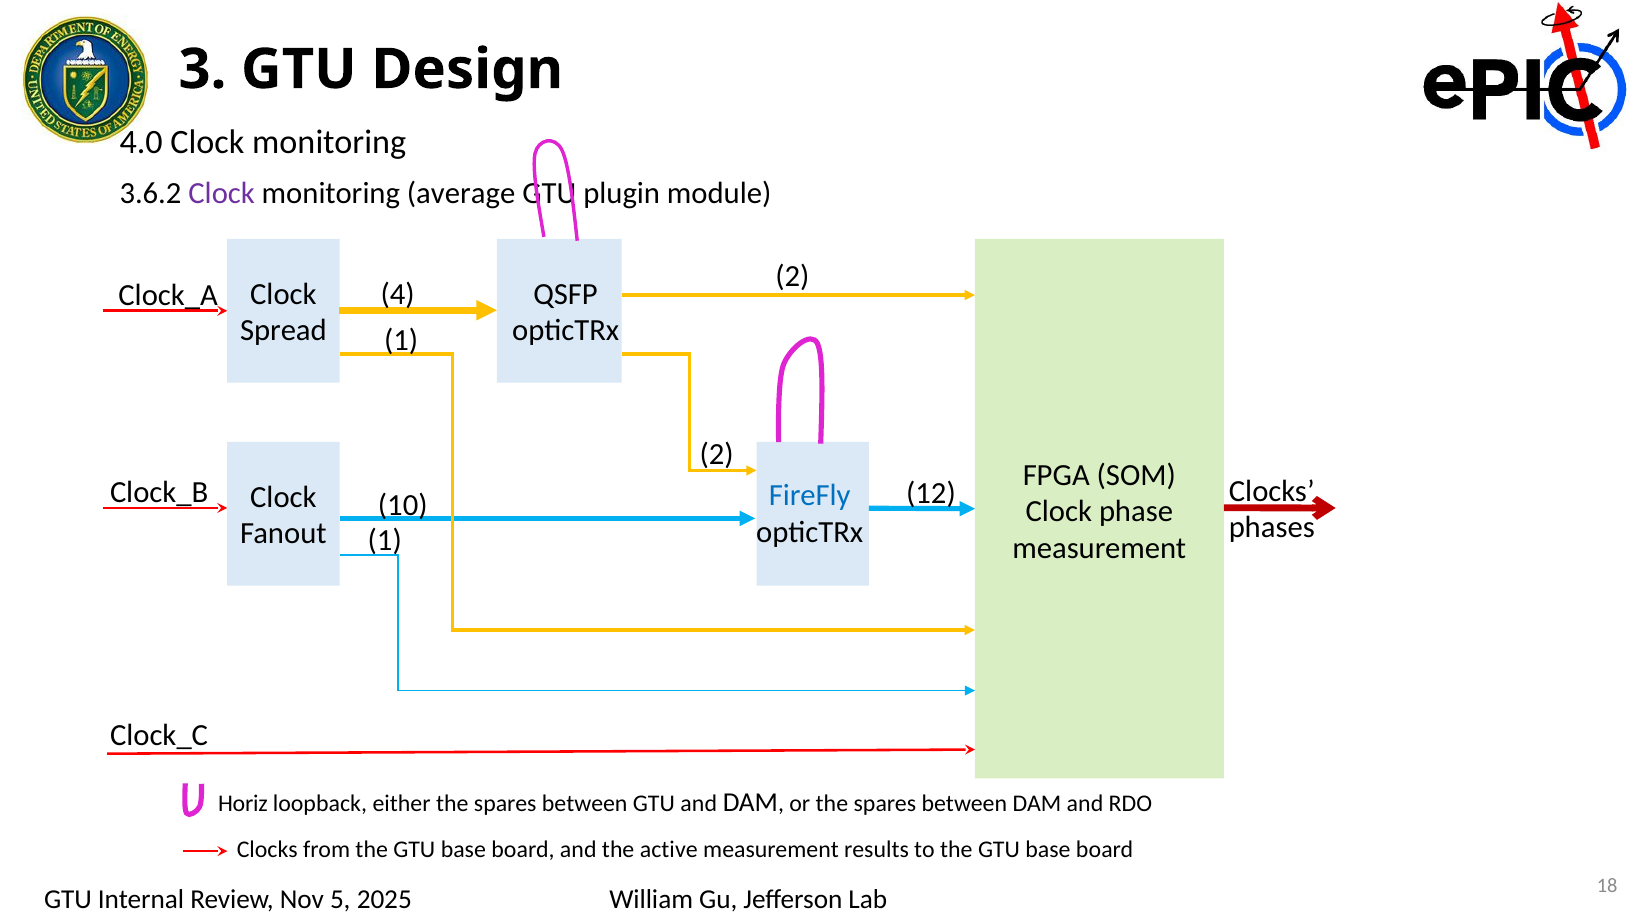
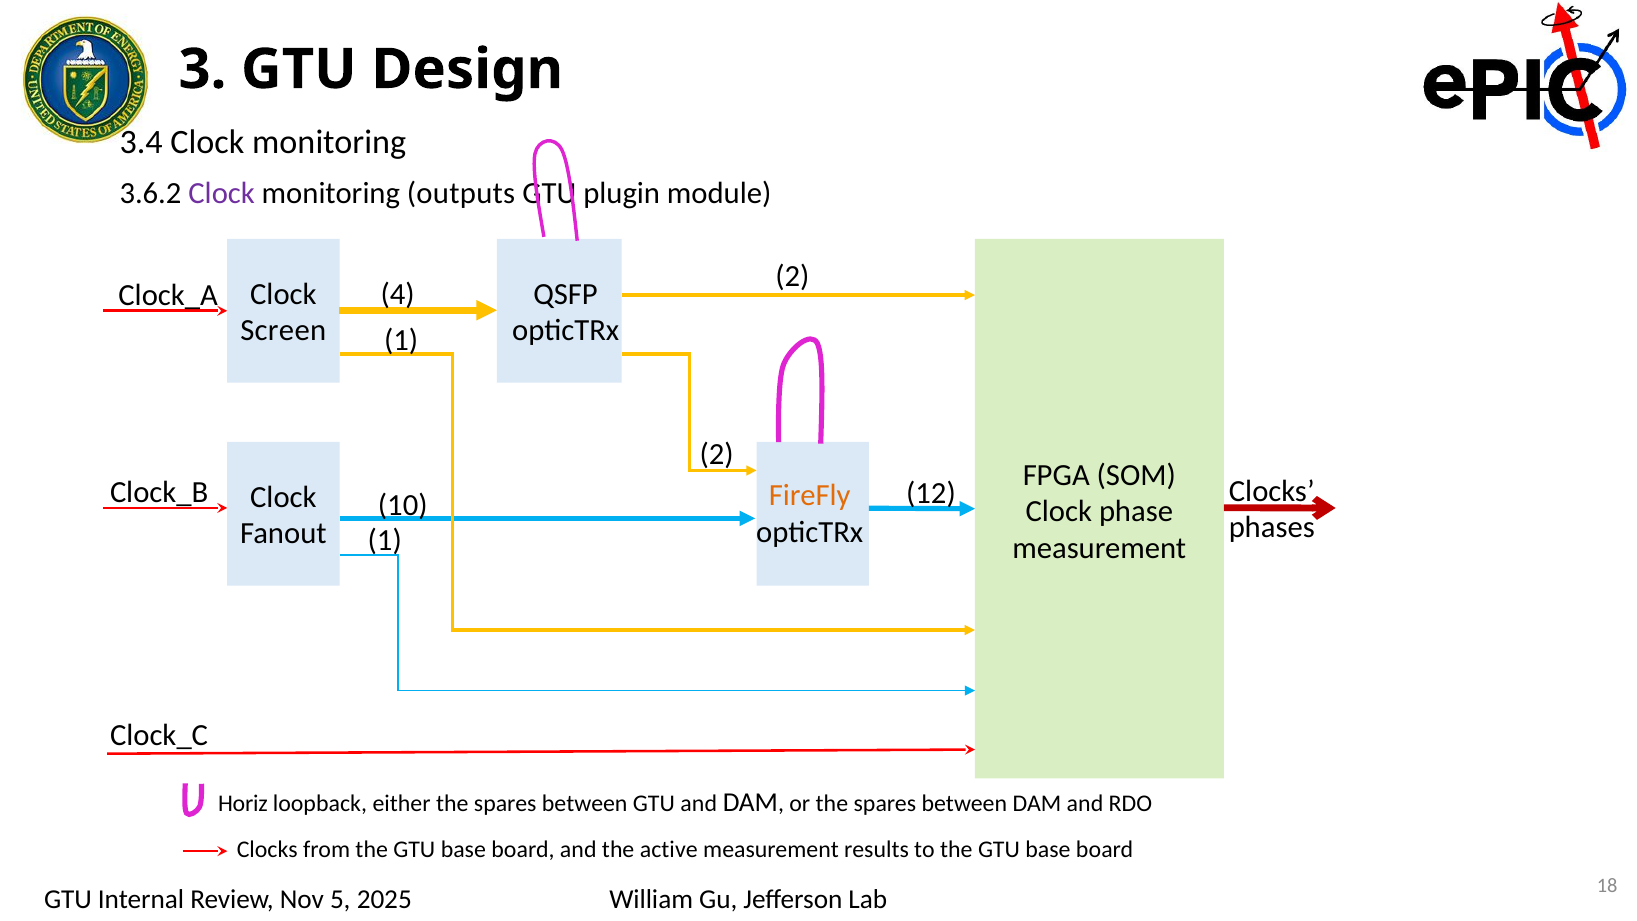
4.0: 4.0 -> 3.4
average: average -> outputs
Spread: Spread -> Screen
FireFly colour: blue -> orange
